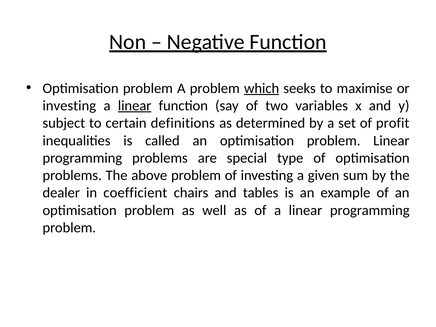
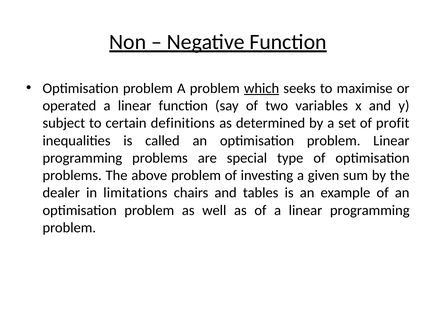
investing at (69, 106): investing -> operated
linear at (135, 106) underline: present -> none
coefficient: coefficient -> limitations
